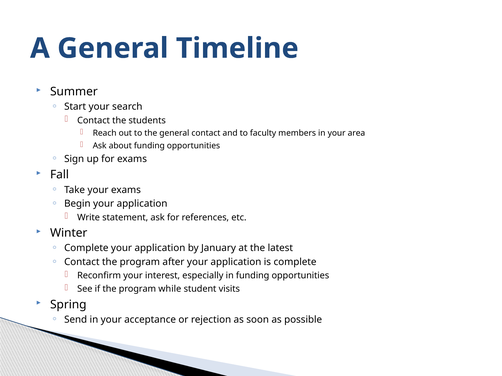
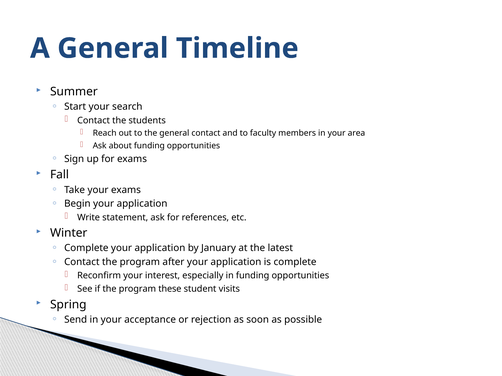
while: while -> these
